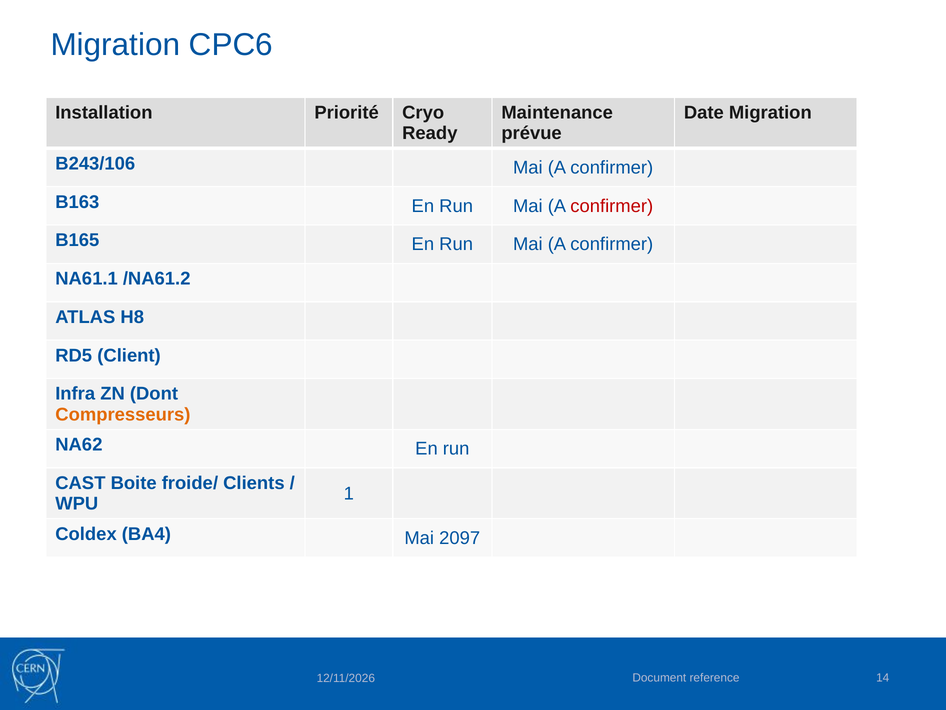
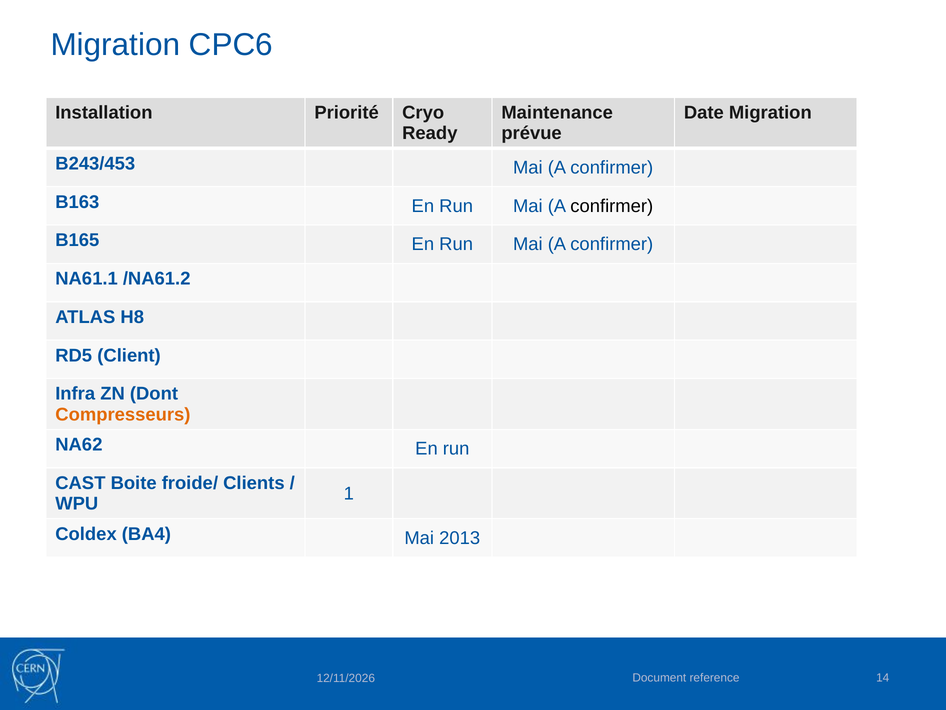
B243/106: B243/106 -> B243/453
confirmer at (612, 206) colour: red -> black
2097: 2097 -> 2013
